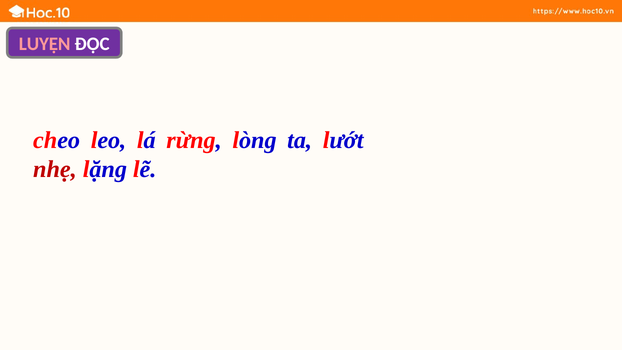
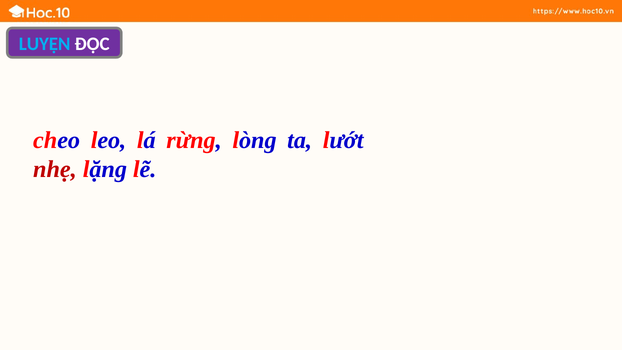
LUYỆN colour: pink -> light blue
